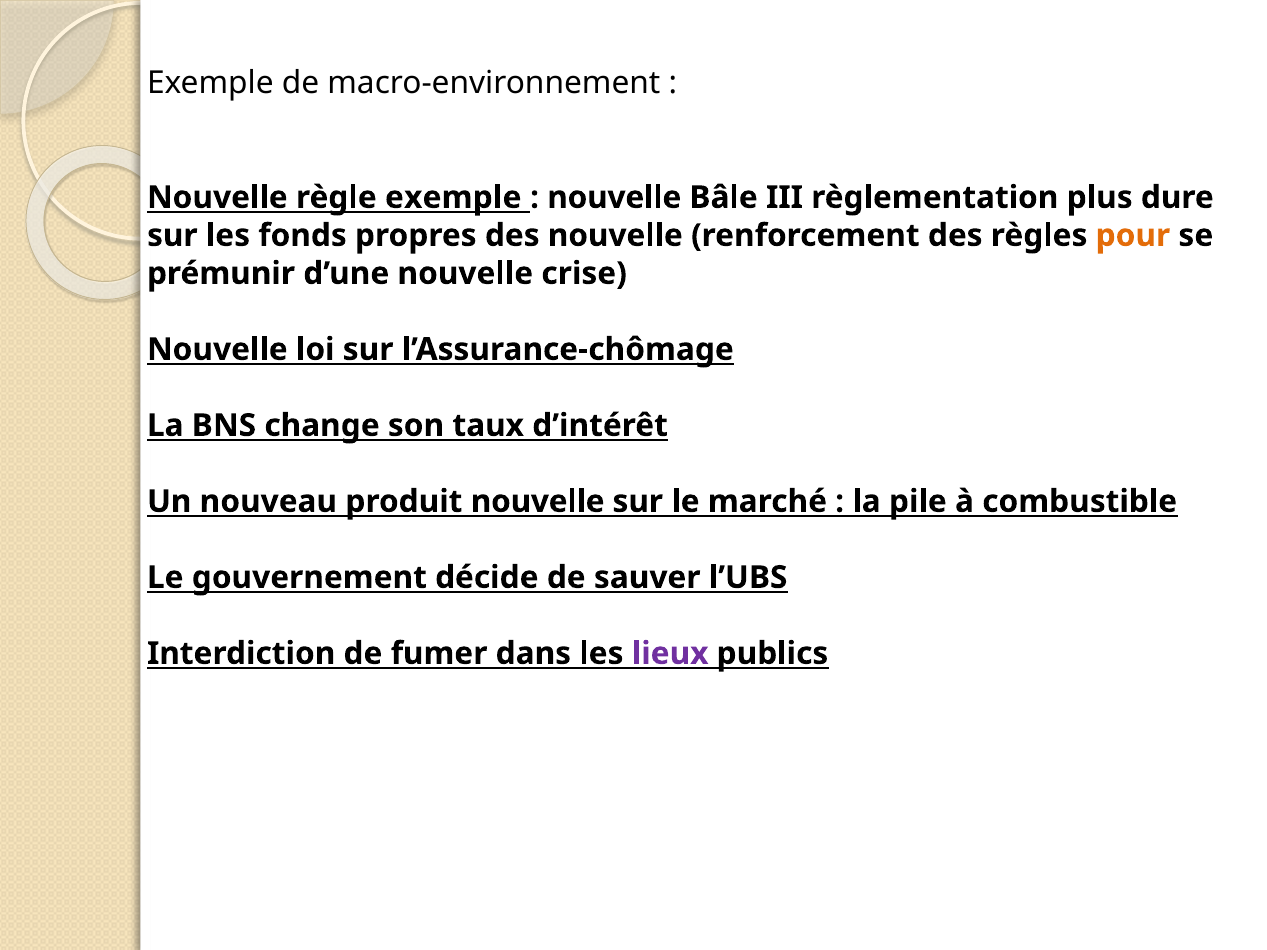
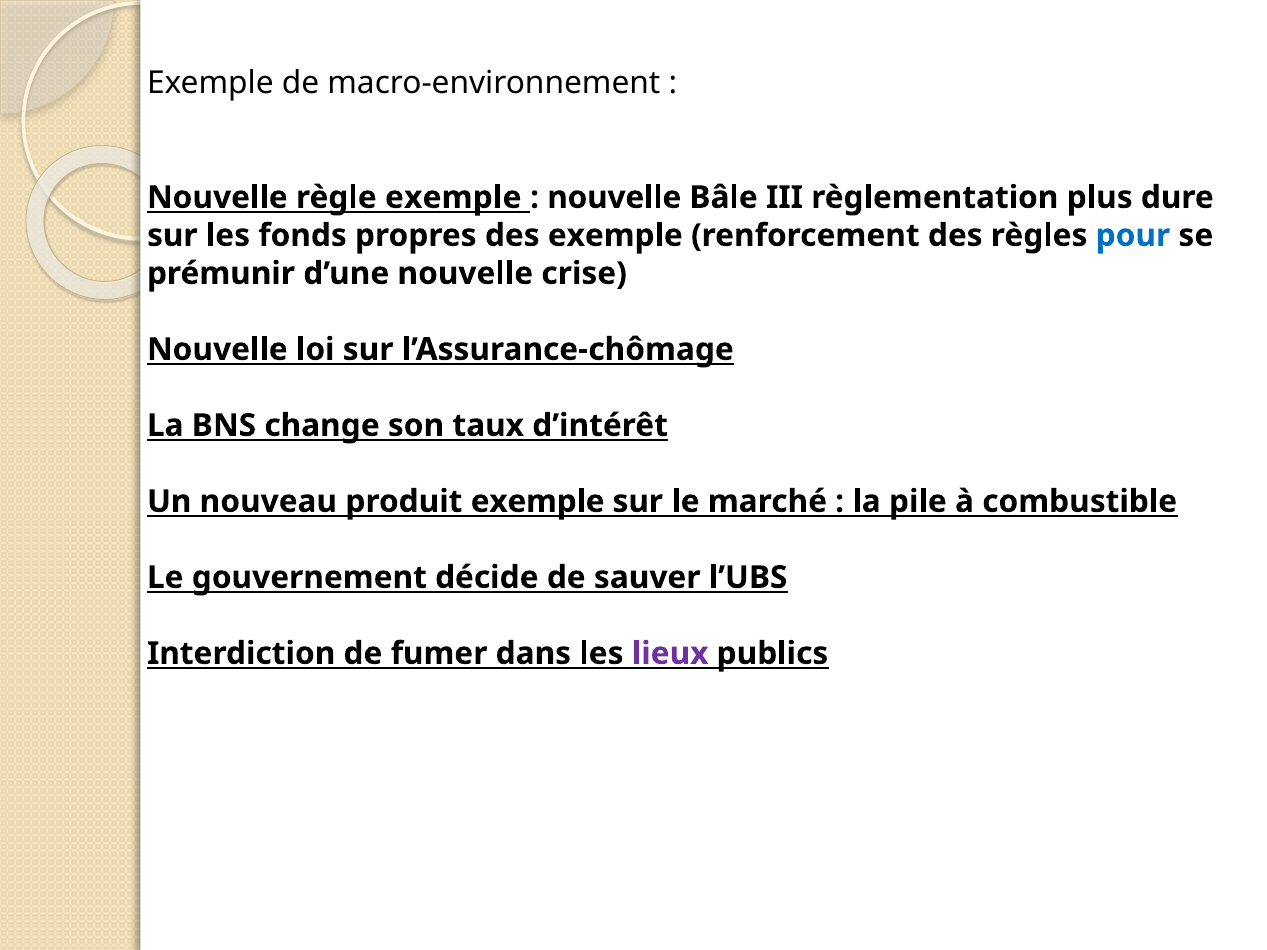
des nouvelle: nouvelle -> exemple
pour colour: orange -> blue
produit nouvelle: nouvelle -> exemple
